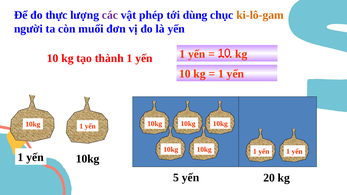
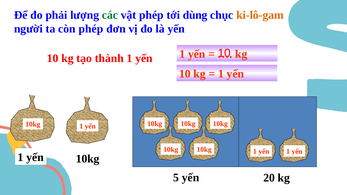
thực: thực -> phải
các colour: purple -> green
còn muối: muối -> phép
